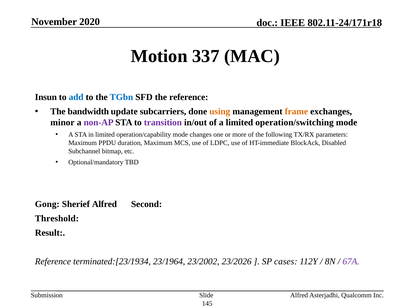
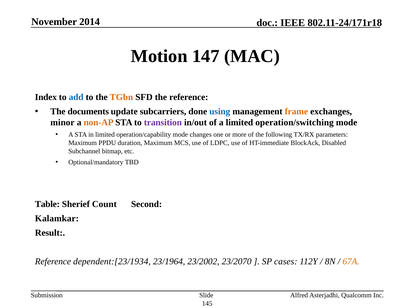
2020: 2020 -> 2014
337: 337 -> 147
Insun: Insun -> Index
TGbn colour: blue -> orange
bandwidth: bandwidth -> documents
using colour: orange -> blue
non-AP colour: purple -> orange
Gong: Gong -> Table
Sherief Alfred: Alfred -> Count
Threshold: Threshold -> Kalamkar
terminated:[23/1934: terminated:[23/1934 -> dependent:[23/1934
23/2026: 23/2026 -> 23/2070
67A colour: purple -> orange
